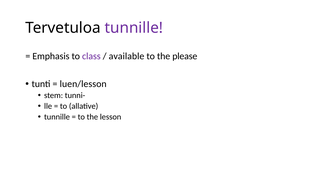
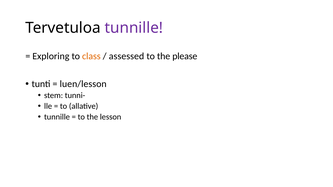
Emphasis: Emphasis -> Exploring
class colour: purple -> orange
available: available -> assessed
